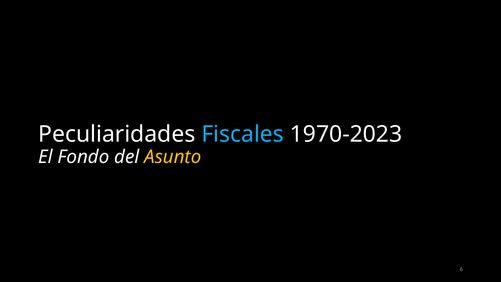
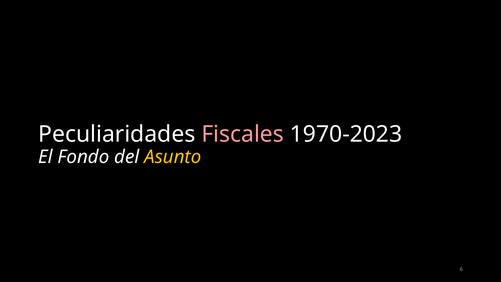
Fiscales colour: light blue -> pink
